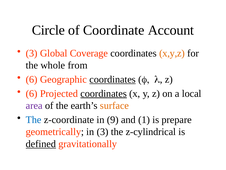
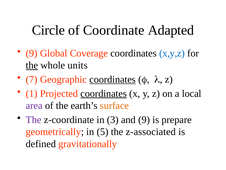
Account: Account -> Adapted
3 at (32, 53): 3 -> 9
x,y,z colour: orange -> blue
the at (32, 65) underline: none -> present
from: from -> units
6 at (32, 79): 6 -> 7
6 at (32, 93): 6 -> 1
The at (34, 119) colour: blue -> purple
9: 9 -> 3
and 1: 1 -> 9
in 3: 3 -> 5
z-cylindrical: z-cylindrical -> z-associated
defined underline: present -> none
